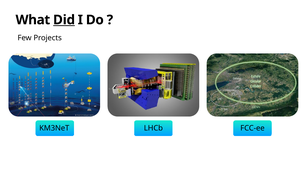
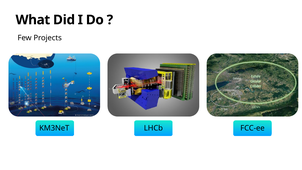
Did underline: present -> none
